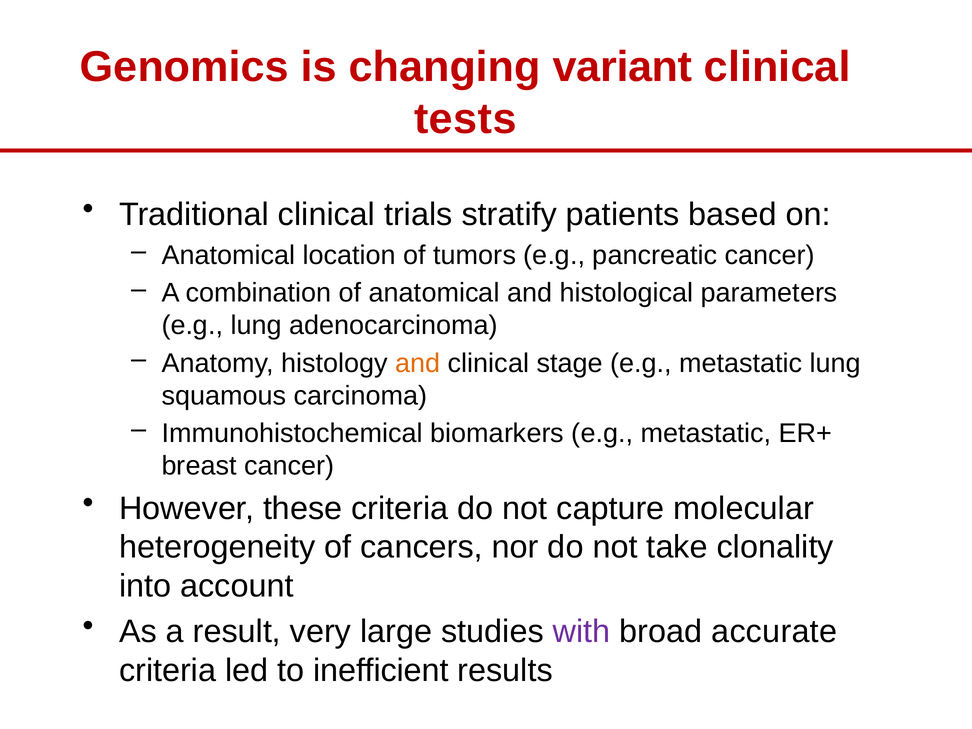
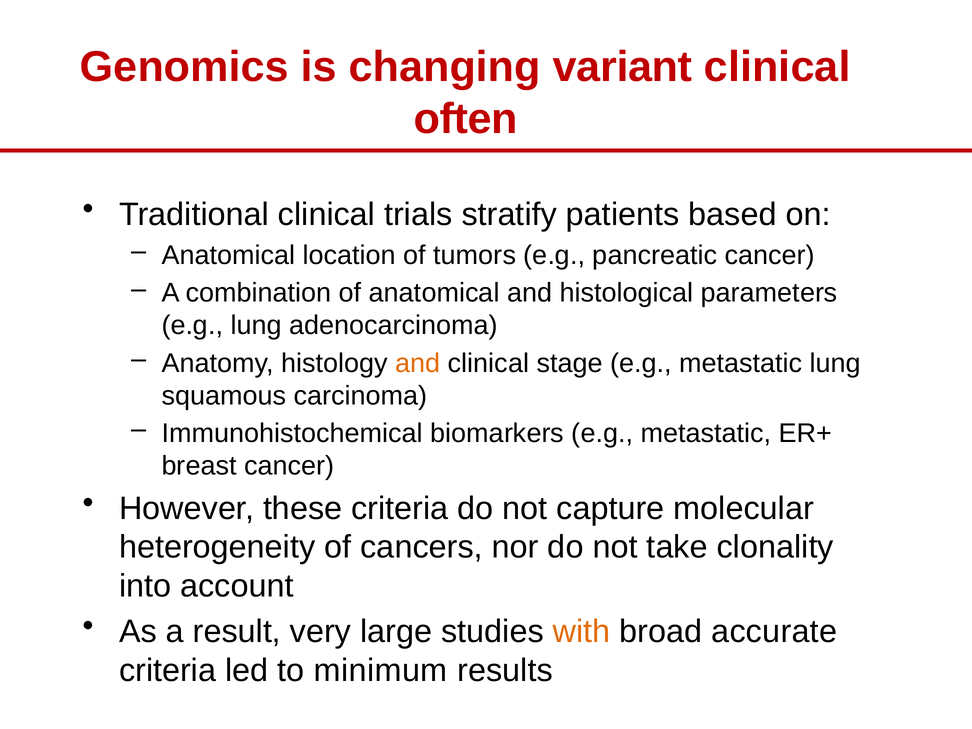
tests: tests -> often
with colour: purple -> orange
inefficient: inefficient -> minimum
